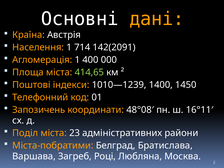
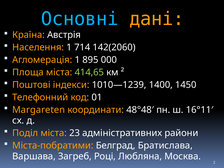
Основні colour: white -> light blue
142(2091: 142(2091 -> 142(2060
400: 400 -> 895
Запозичень: Запозичень -> Margareten
48°08′: 48°08′ -> 48°48′
